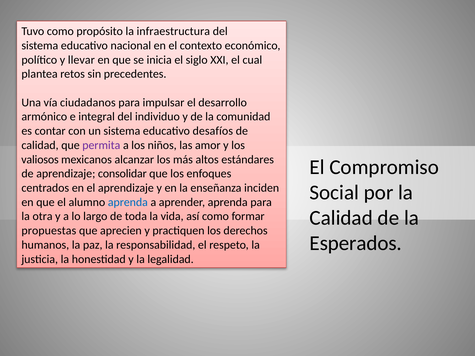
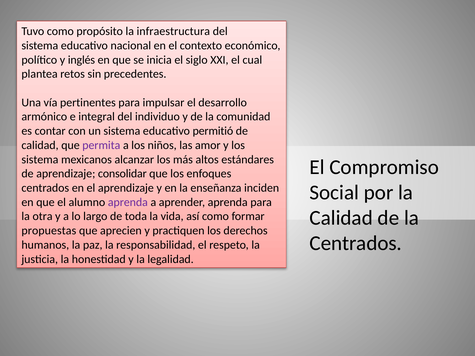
llevar: llevar -> inglés
ciudadanos: ciudadanos -> pertinentes
desafíos: desafíos -> permitió
valiosos at (40, 160): valiosos -> sistema
aprenda at (128, 202) colour: blue -> purple
Esperados at (356, 243): Esperados -> Centrados
